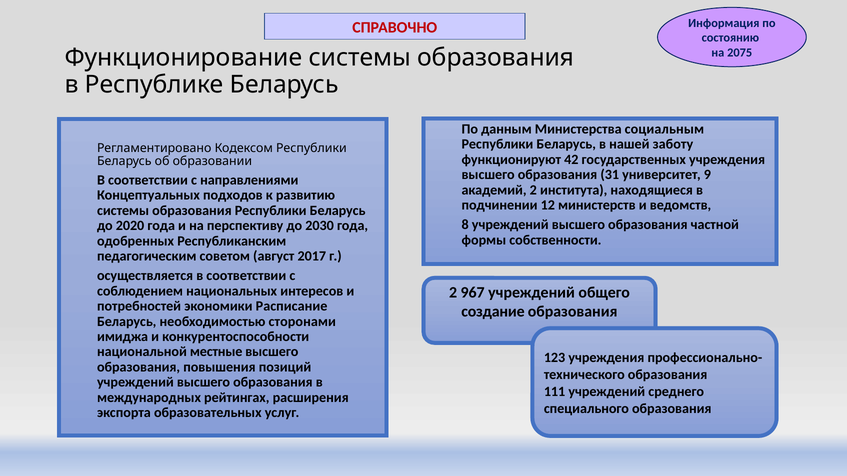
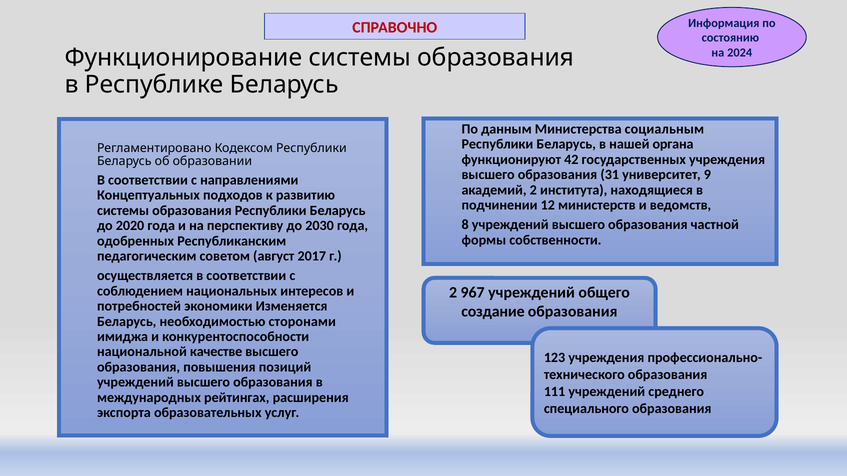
2075: 2075 -> 2024
заботу: заботу -> органа
Расписание: Расписание -> Изменяется
местные: местные -> качестве
